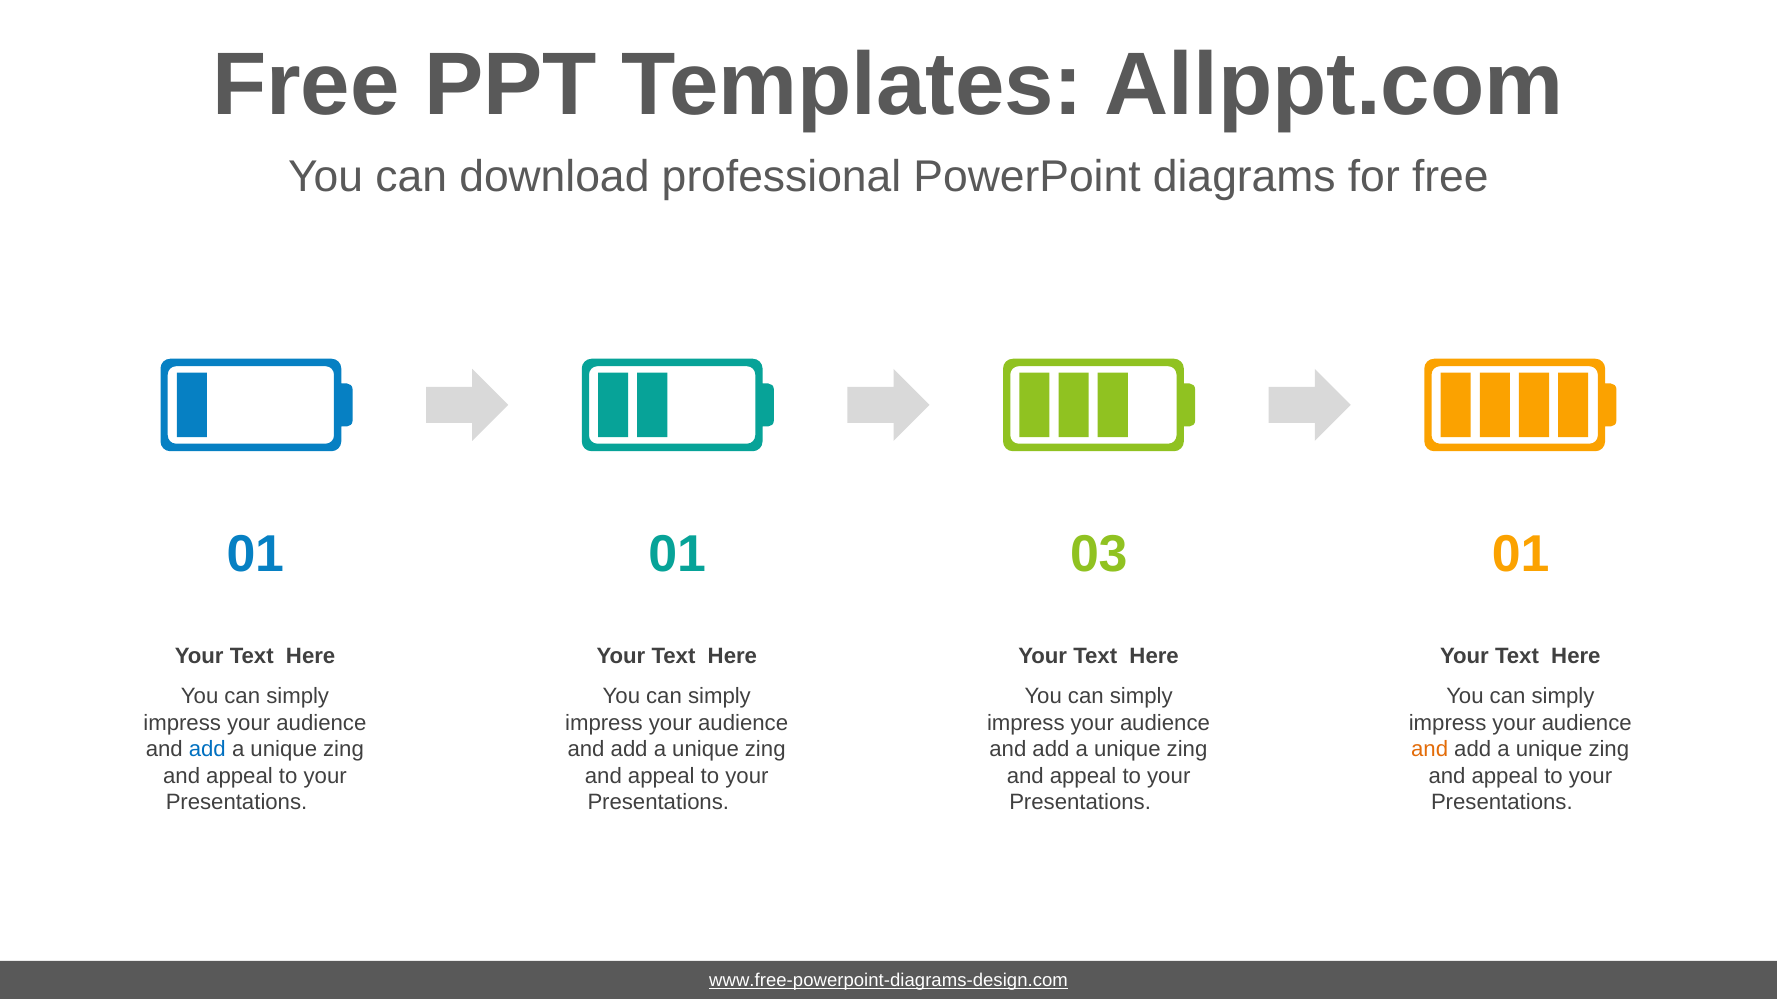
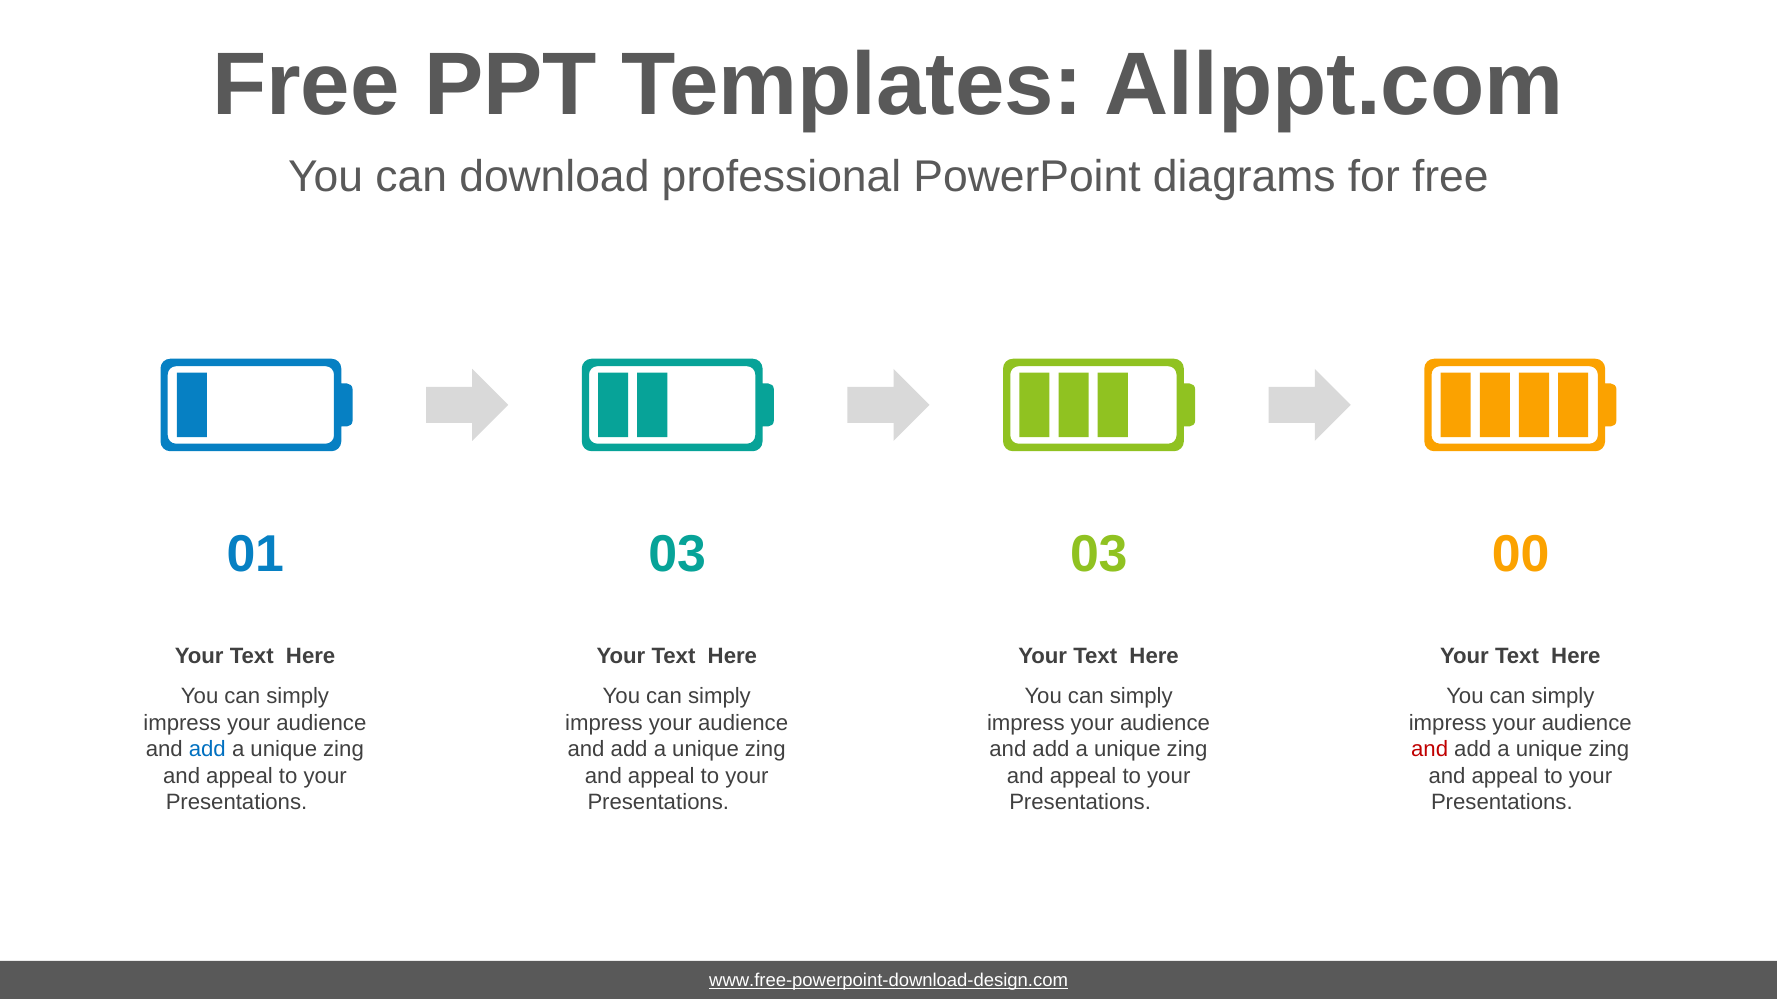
01 01: 01 -> 03
03 01: 01 -> 00
and at (1430, 750) colour: orange -> red
www.free-powerpoint-diagrams-design.com: www.free-powerpoint-diagrams-design.com -> www.free-powerpoint-download-design.com
